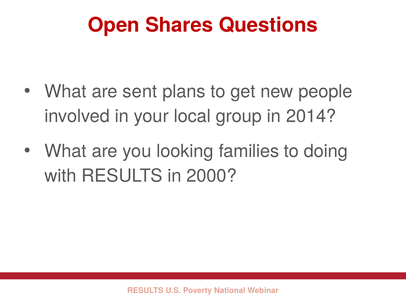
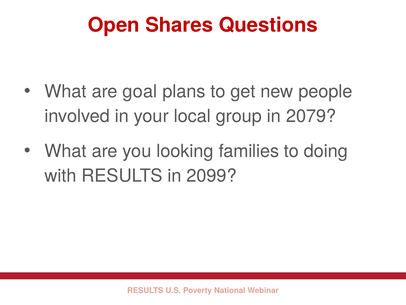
sent: sent -> goal
2014: 2014 -> 2079
2000: 2000 -> 2099
